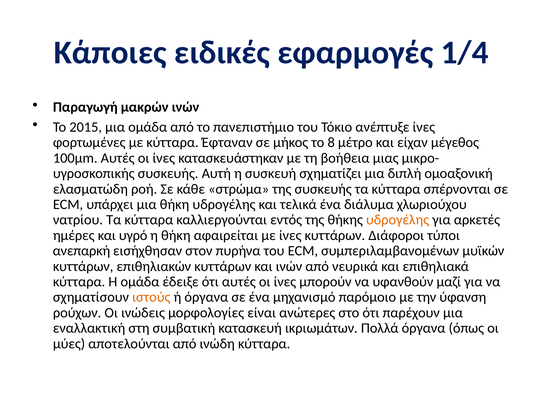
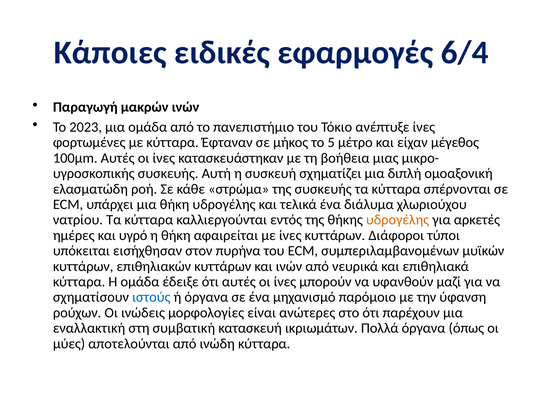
1/4: 1/4 -> 6/4
2015: 2015 -> 2023
8: 8 -> 5
ανεπαρκή: ανεπαρκή -> υπόκειται
ιστούς colour: orange -> blue
